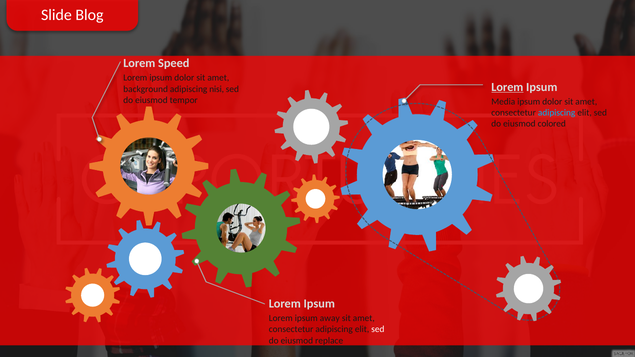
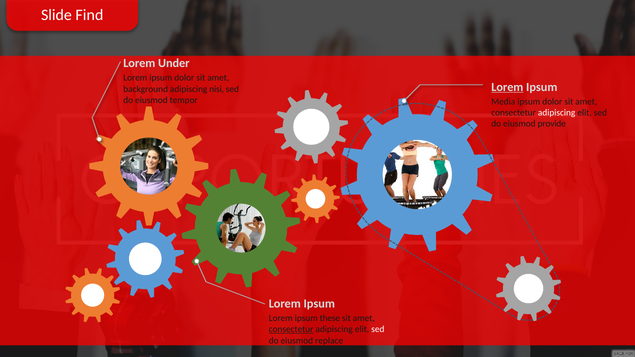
Blog: Blog -> Find
Speed: Speed -> Under
adipiscing at (557, 113) colour: light blue -> white
colored: colored -> provide
away: away -> these
consectetur at (291, 330) underline: none -> present
